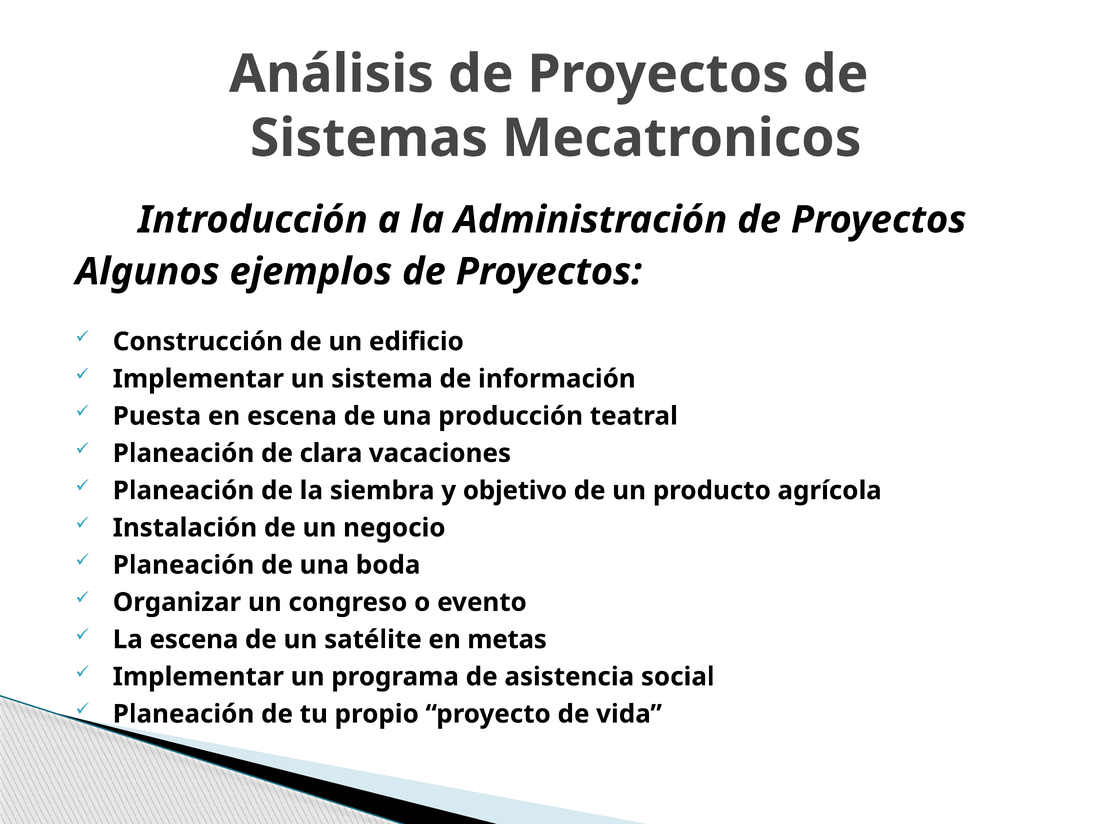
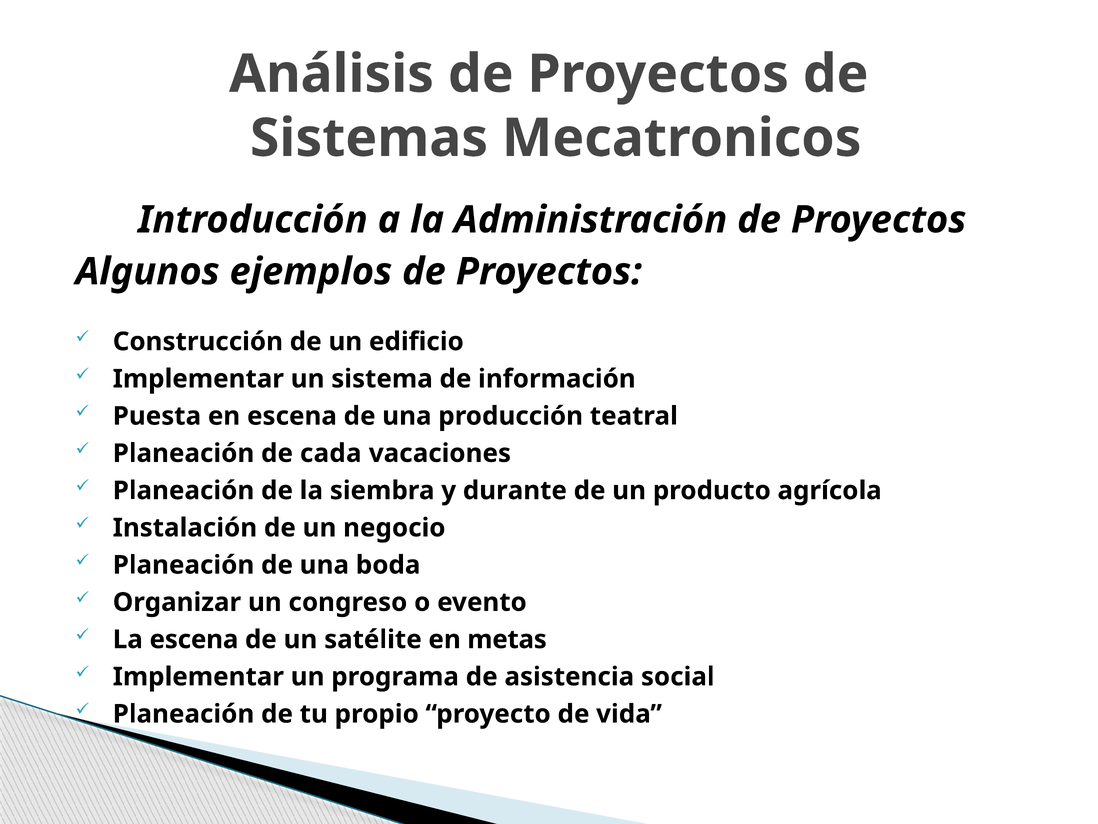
clara: clara -> cada
objetivo: objetivo -> durante
